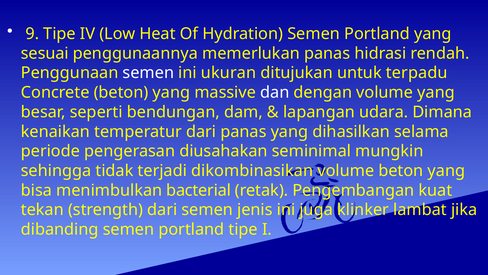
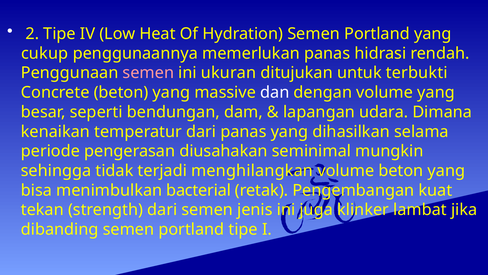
9: 9 -> 2
sesuai: sesuai -> cukup
semen at (148, 73) colour: white -> pink
terpadu: terpadu -> terbukti
dikombinasikan: dikombinasikan -> menghilangkan
